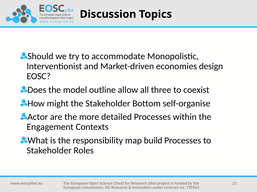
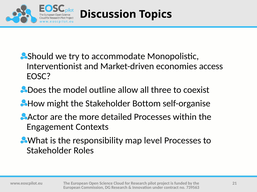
design: design -> access
build: build -> level
